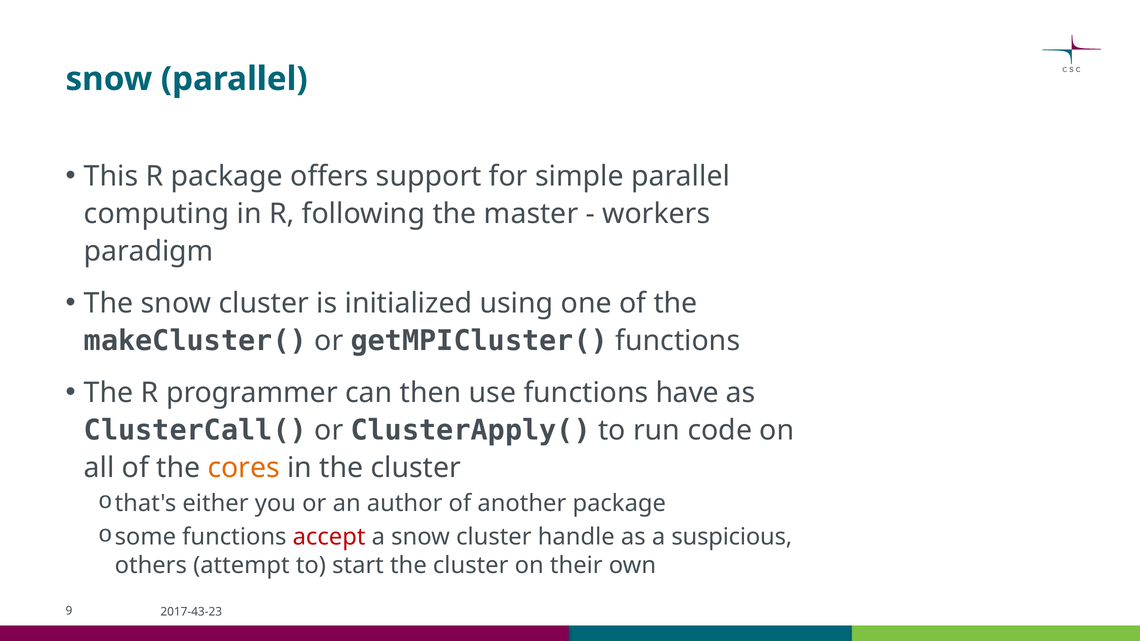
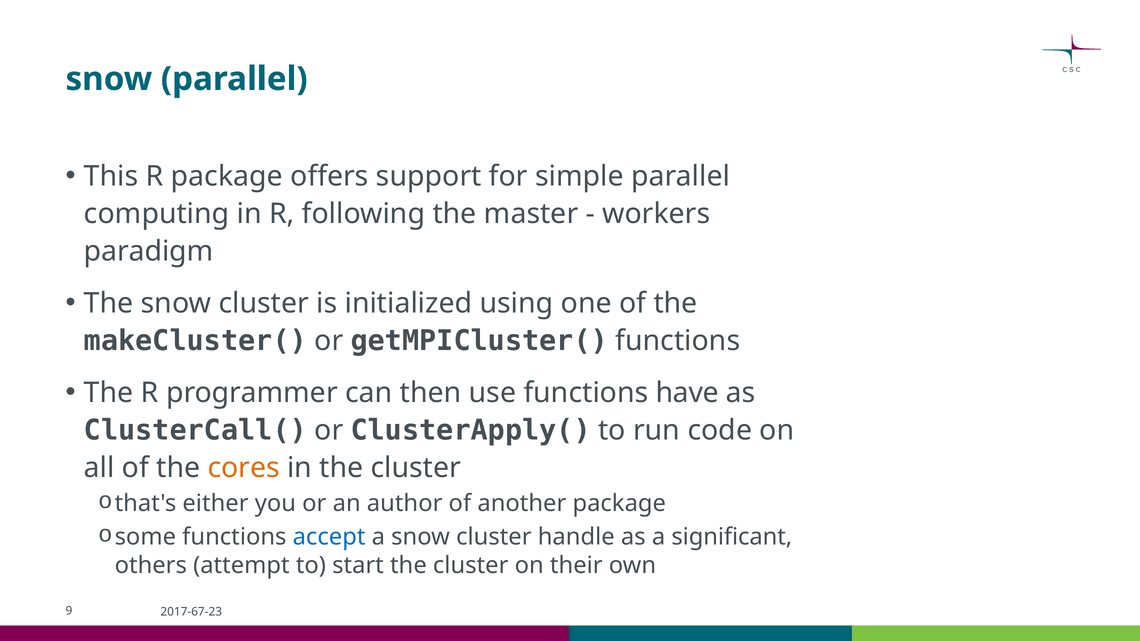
accept colour: red -> blue
suspicious: suspicious -> significant
2017-43-23: 2017-43-23 -> 2017-67-23
